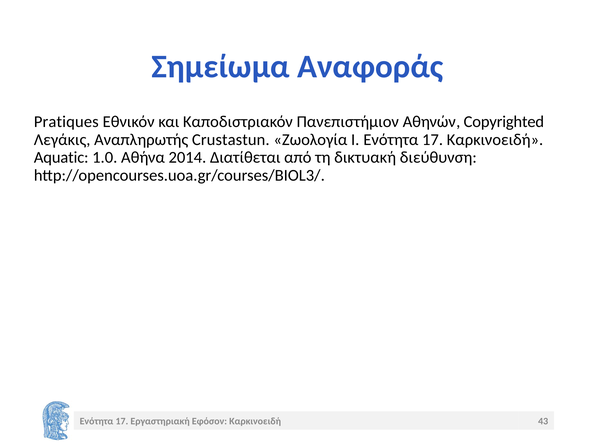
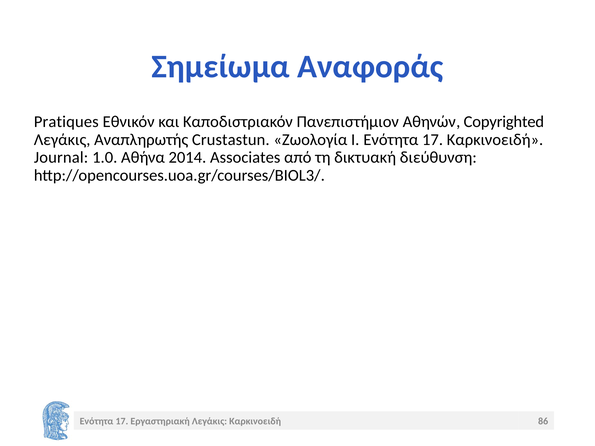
Aquatic: Aquatic -> Journal
Διατίθεται: Διατίθεται -> Associates
Εργαστηριακή Εφόσον: Εφόσον -> Λεγάκις
43: 43 -> 86
